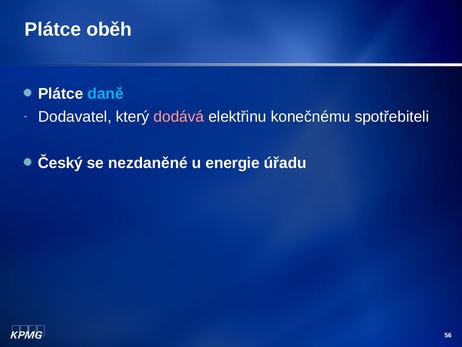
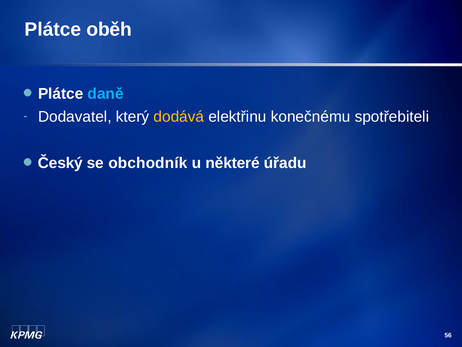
dodává colour: pink -> yellow
nezdaněné: nezdaněné -> obchodník
energie: energie -> některé
